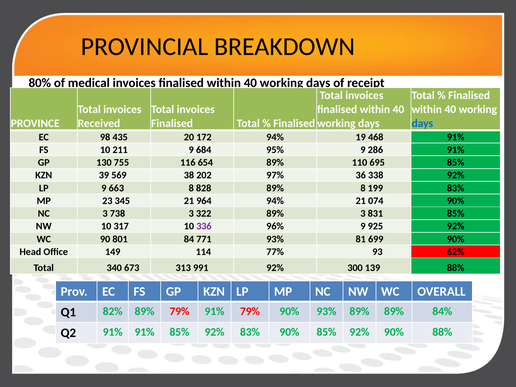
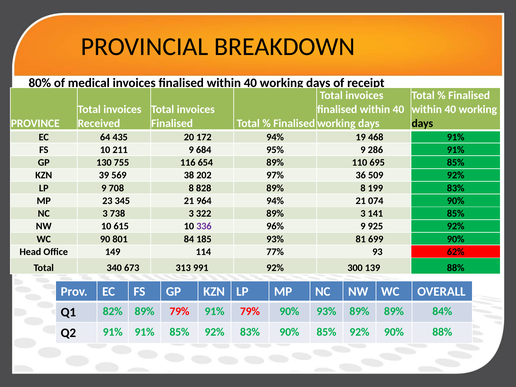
days at (422, 123) colour: blue -> black
98: 98 -> 64
338: 338 -> 509
663: 663 -> 708
831: 831 -> 141
317: 317 -> 615
771: 771 -> 185
